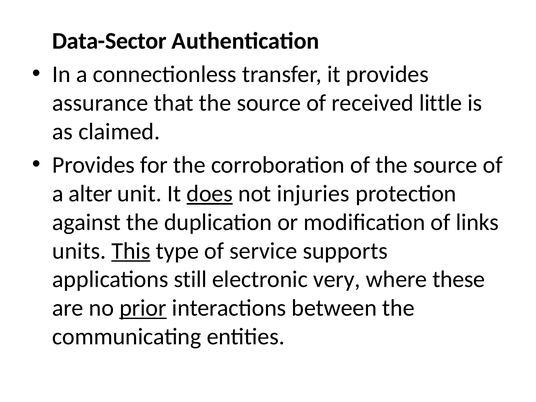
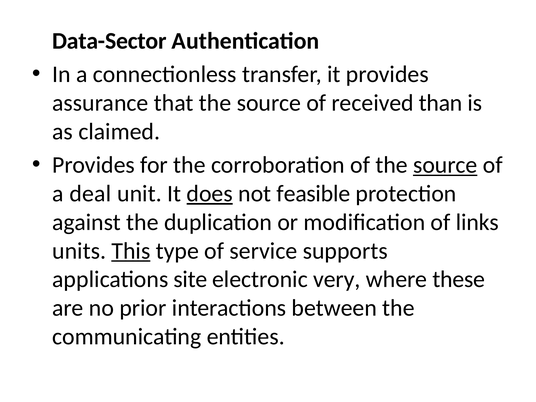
little: little -> than
source at (445, 165) underline: none -> present
alter: alter -> deal
injuries: injuries -> feasible
still: still -> site
prior underline: present -> none
